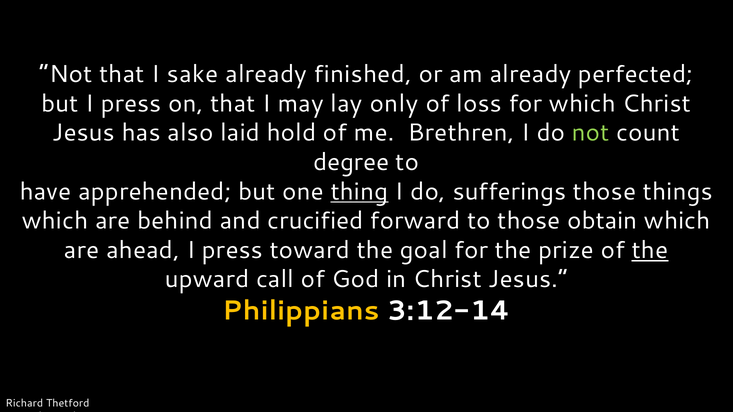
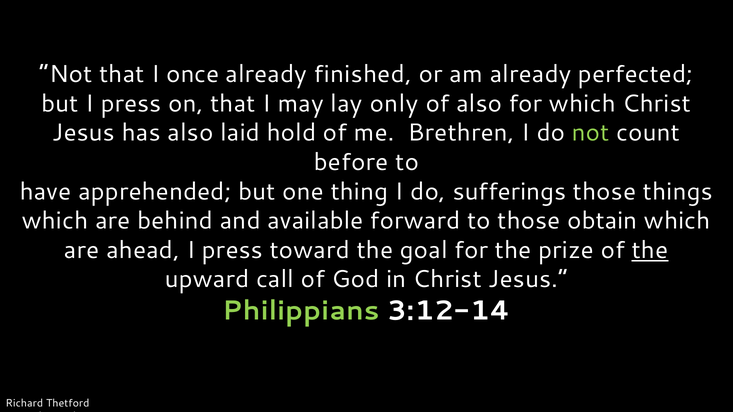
sake: sake -> once
of loss: loss -> also
degree: degree -> before
thing underline: present -> none
crucified: crucified -> available
Philippians colour: yellow -> light green
